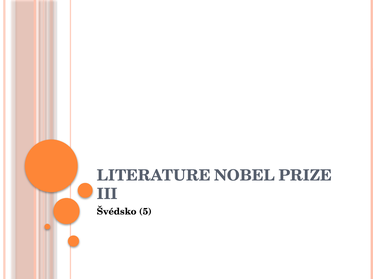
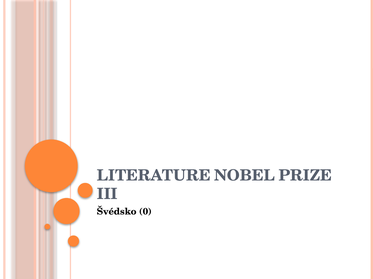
5: 5 -> 0
